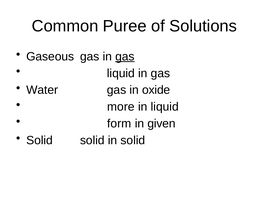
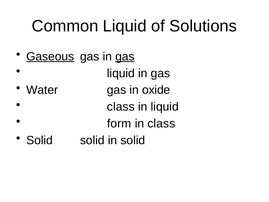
Common Puree: Puree -> Liquid
Gaseous underline: none -> present
more at (121, 107): more -> class
in given: given -> class
